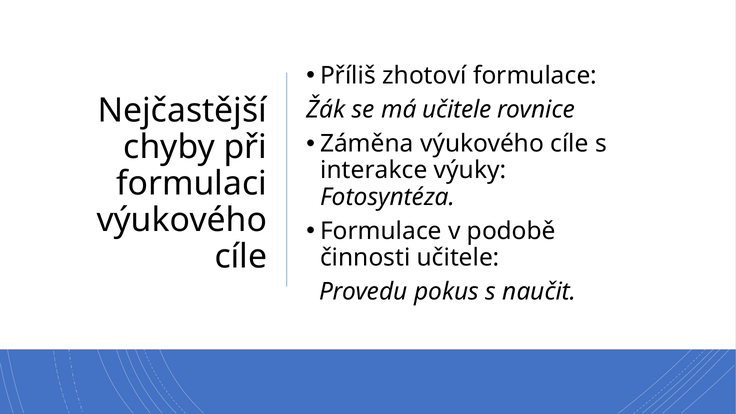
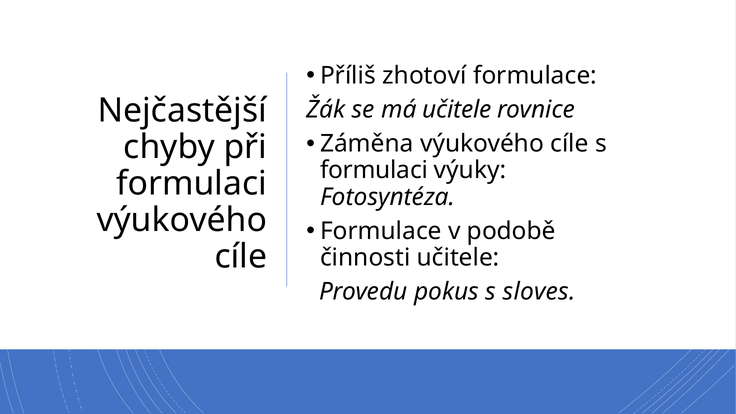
interakce at (374, 170): interakce -> formulaci
naučit: naučit -> sloves
